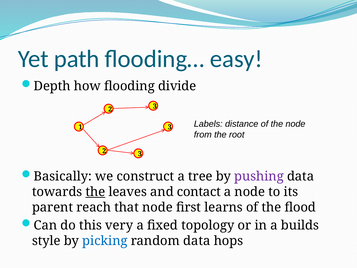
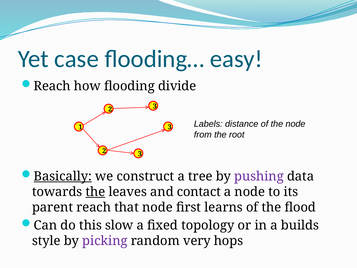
path: path -> case
Depth at (52, 86): Depth -> Reach
Basically underline: none -> present
very: very -> slow
picking colour: blue -> purple
random data: data -> very
